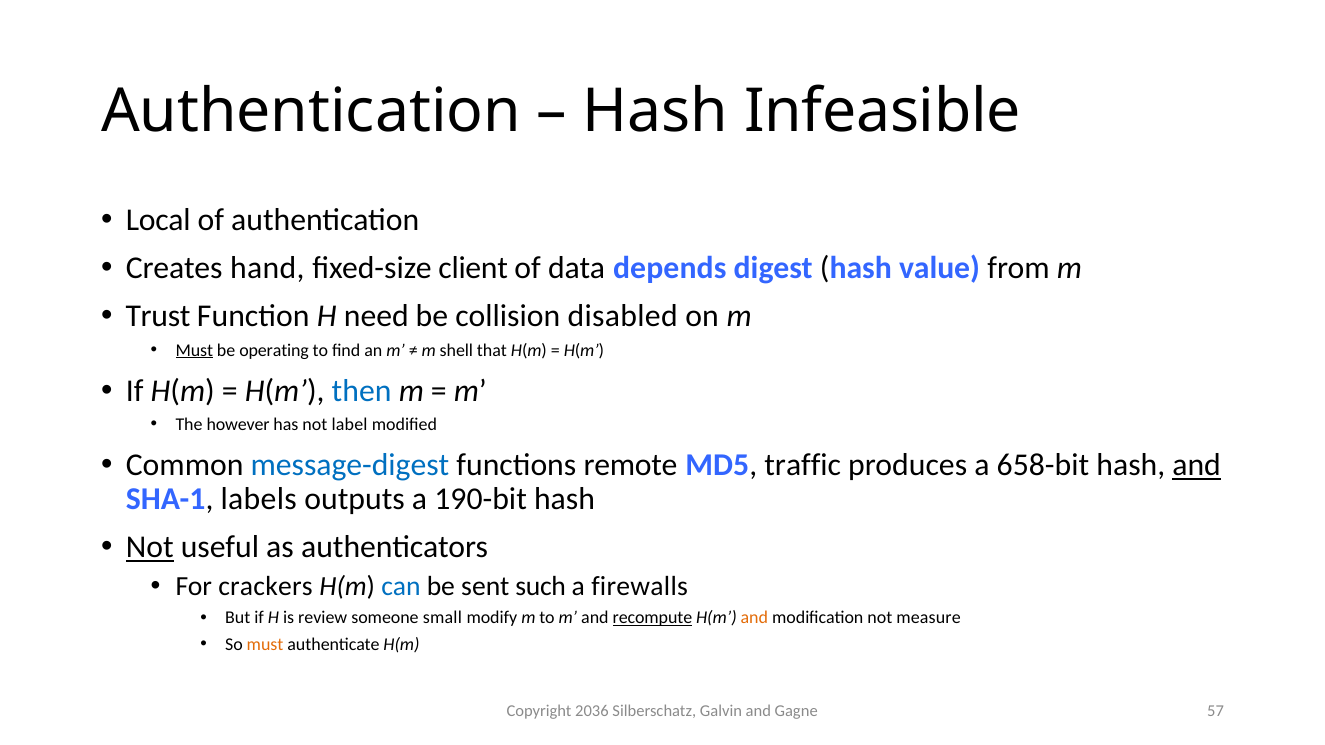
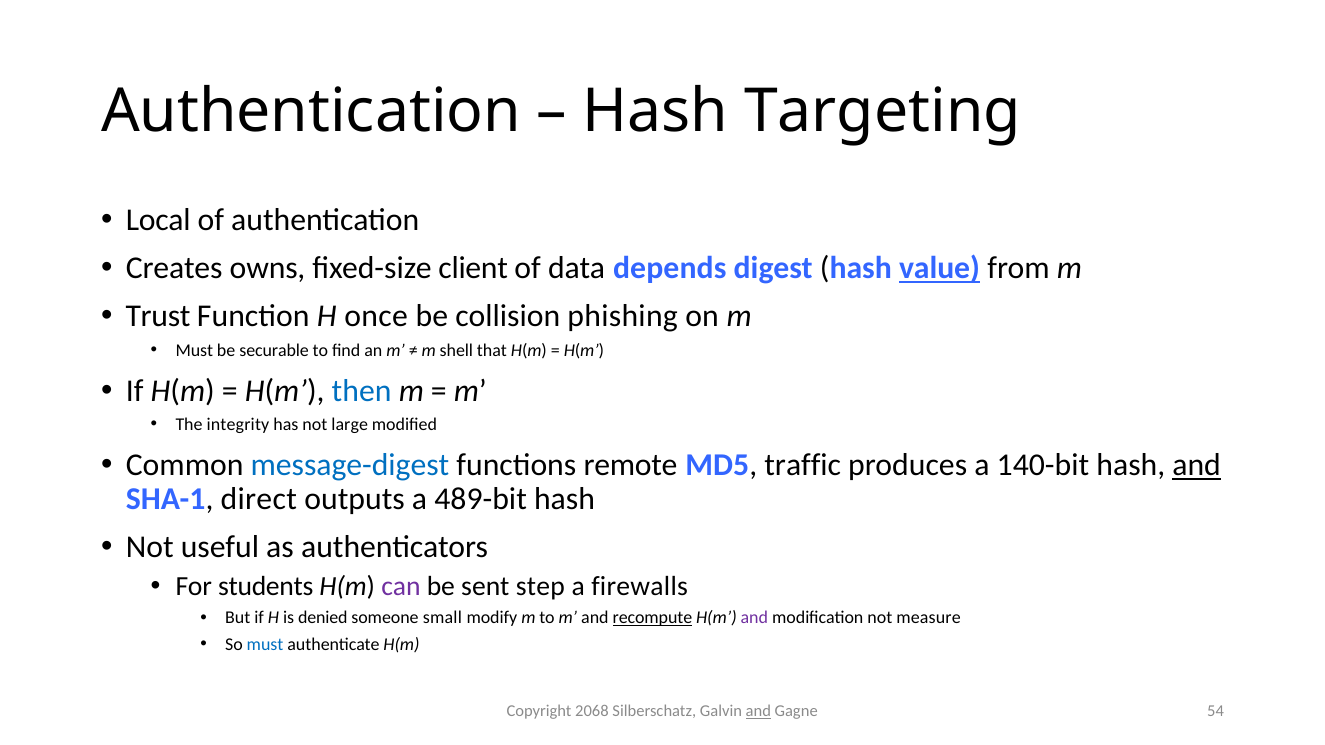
Infeasible: Infeasible -> Targeting
hand: hand -> owns
value underline: none -> present
need: need -> once
disabled: disabled -> phishing
Must at (194, 350) underline: present -> none
operating: operating -> securable
however: however -> integrity
label: label -> large
658-bit: 658-bit -> 140-bit
labels: labels -> direct
190-bit: 190-bit -> 489-bit
Not at (150, 548) underline: present -> none
crackers: crackers -> students
can colour: blue -> purple
such: such -> step
review: review -> denied
and at (754, 618) colour: orange -> purple
must at (265, 644) colour: orange -> blue
2036: 2036 -> 2068
and at (758, 712) underline: none -> present
57: 57 -> 54
